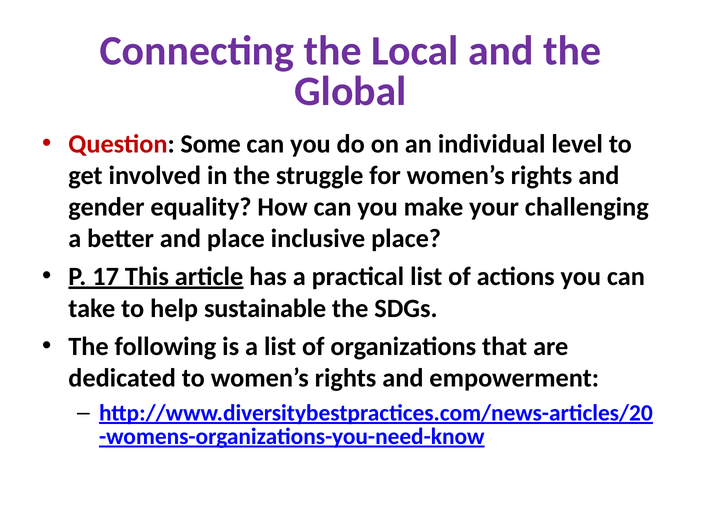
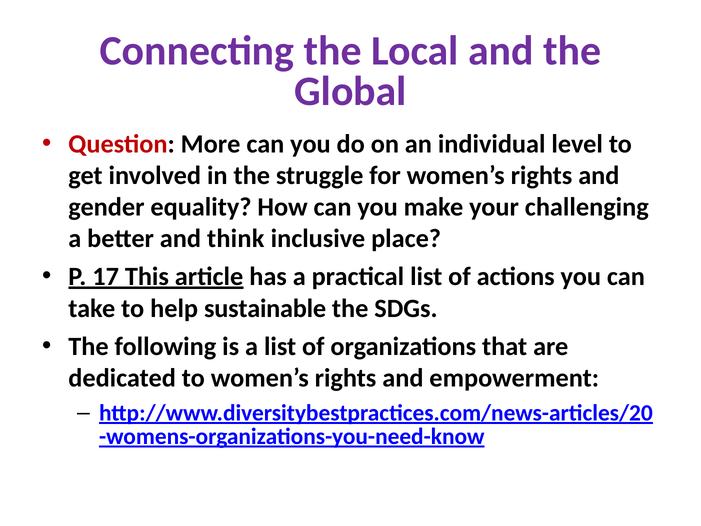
Some: Some -> More
and place: place -> think
